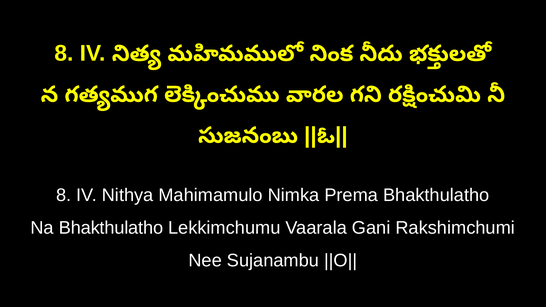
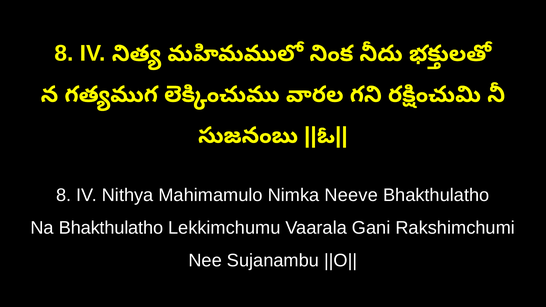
Prema: Prema -> Neeve
